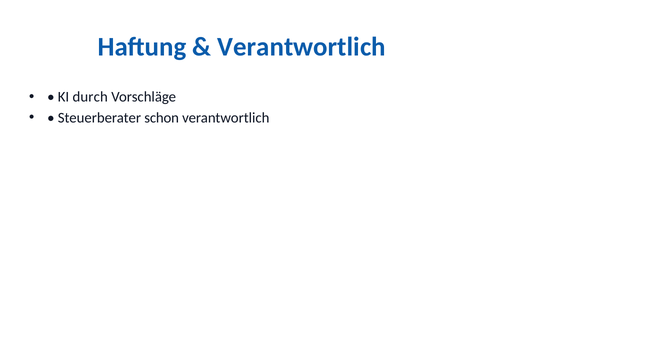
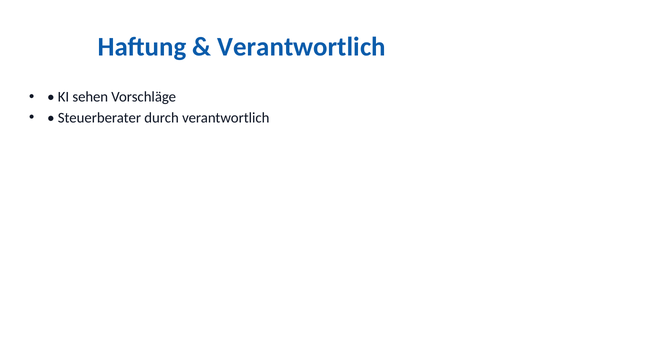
durch: durch -> sehen
schon: schon -> durch
